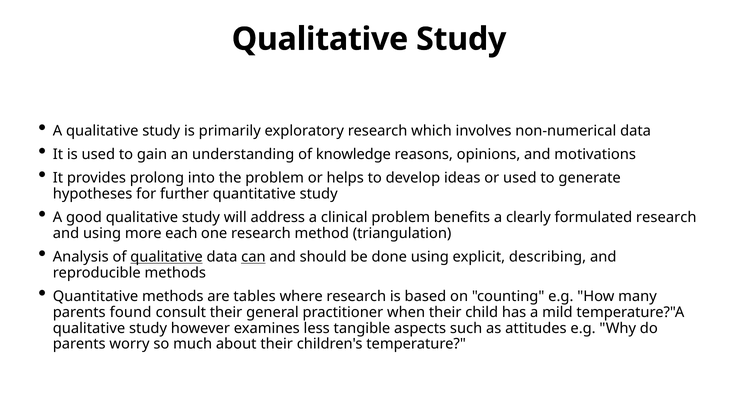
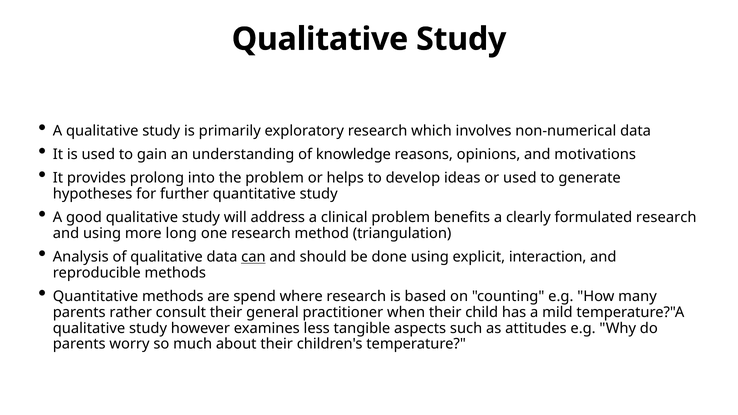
each: each -> long
qualitative at (167, 257) underline: present -> none
describing: describing -> interaction
tables: tables -> spend
found: found -> rather
